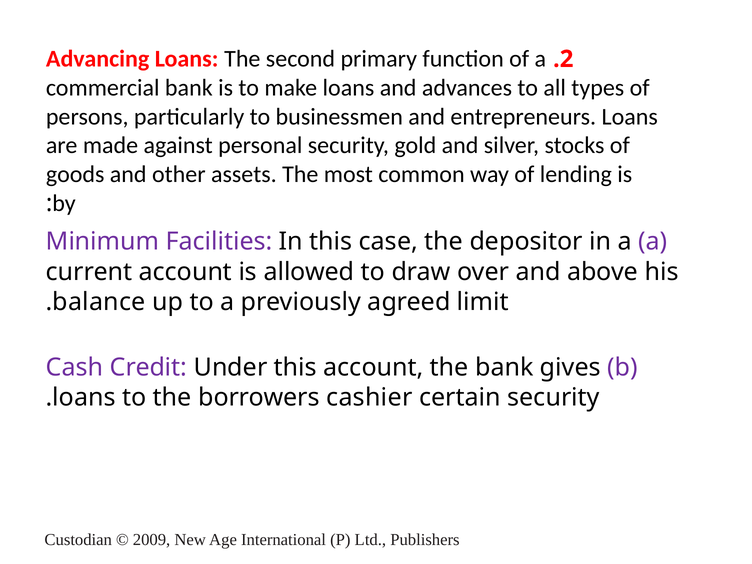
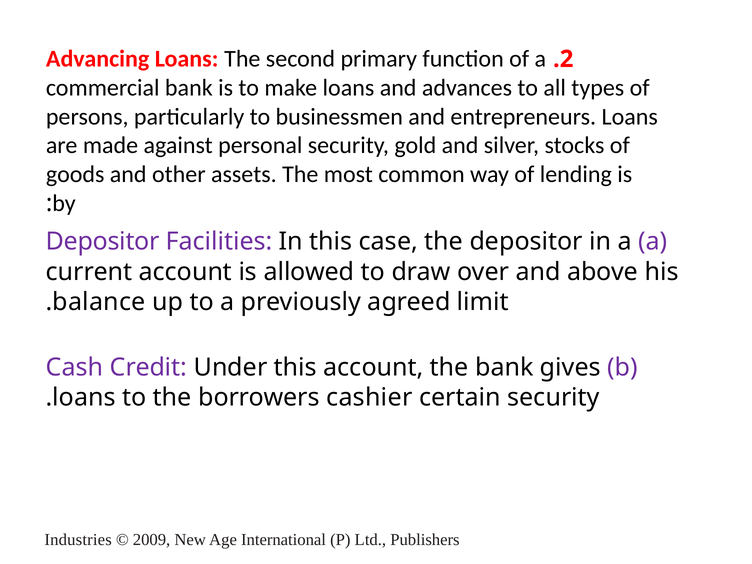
Minimum at (103, 242): Minimum -> Depositor
Custodian: Custodian -> Industries
